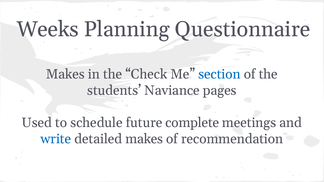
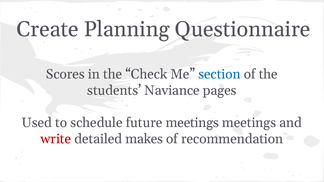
Weeks: Weeks -> Create
Makes at (65, 74): Makes -> Scores
future complete: complete -> meetings
write colour: blue -> red
